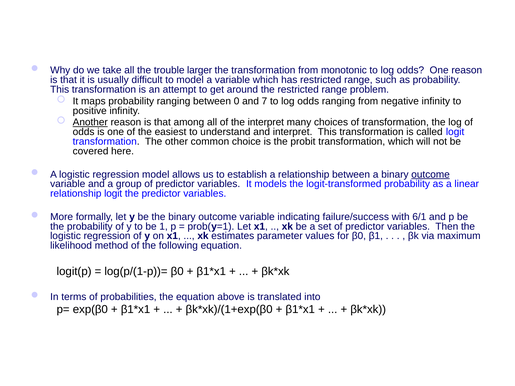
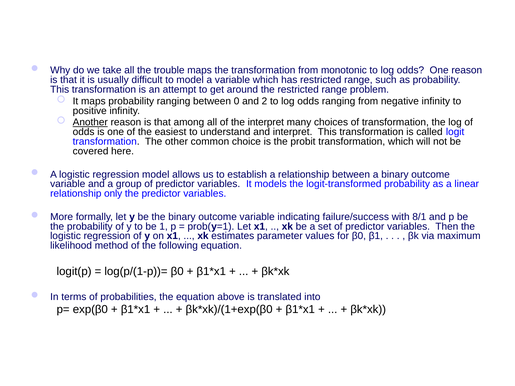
trouble larger: larger -> maps
7: 7 -> 2
outcome at (431, 174) underline: present -> none
relationship logit: logit -> only
6/1: 6/1 -> 8/1
